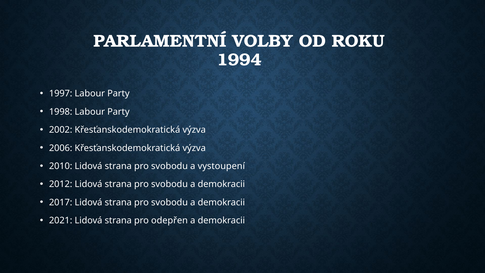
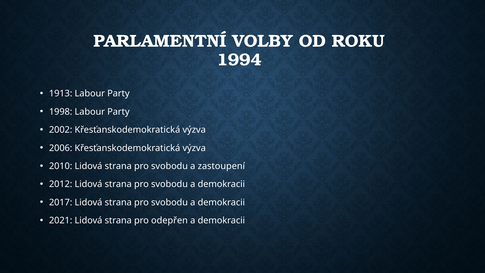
1997: 1997 -> 1913
vystoupení: vystoupení -> zastoupení
